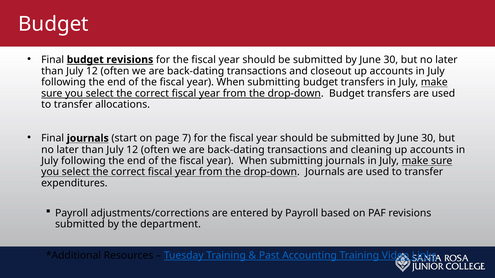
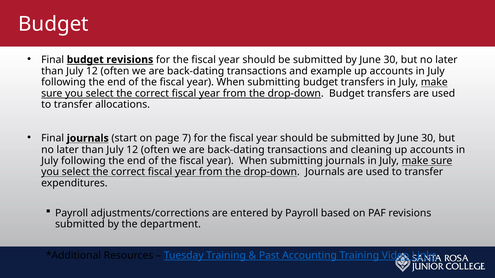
closeout: closeout -> example
